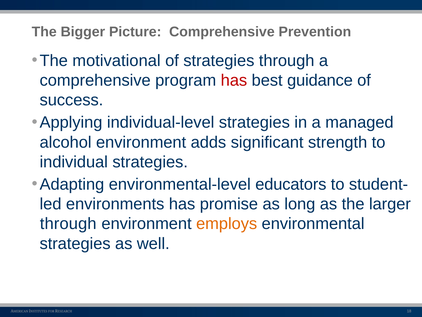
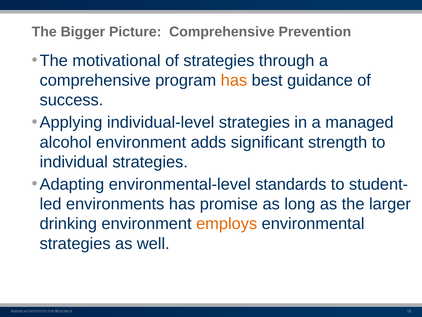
has at (234, 80) colour: red -> orange
educators: educators -> standards
through at (68, 224): through -> drinking
